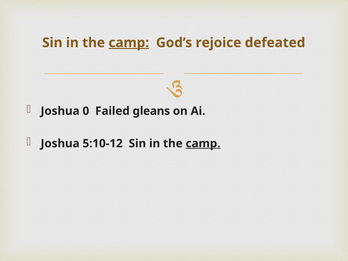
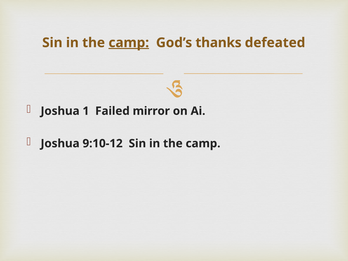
rejoice: rejoice -> thanks
0: 0 -> 1
gleans: gleans -> mirror
5:10-12: 5:10-12 -> 9:10-12
camp at (203, 143) underline: present -> none
